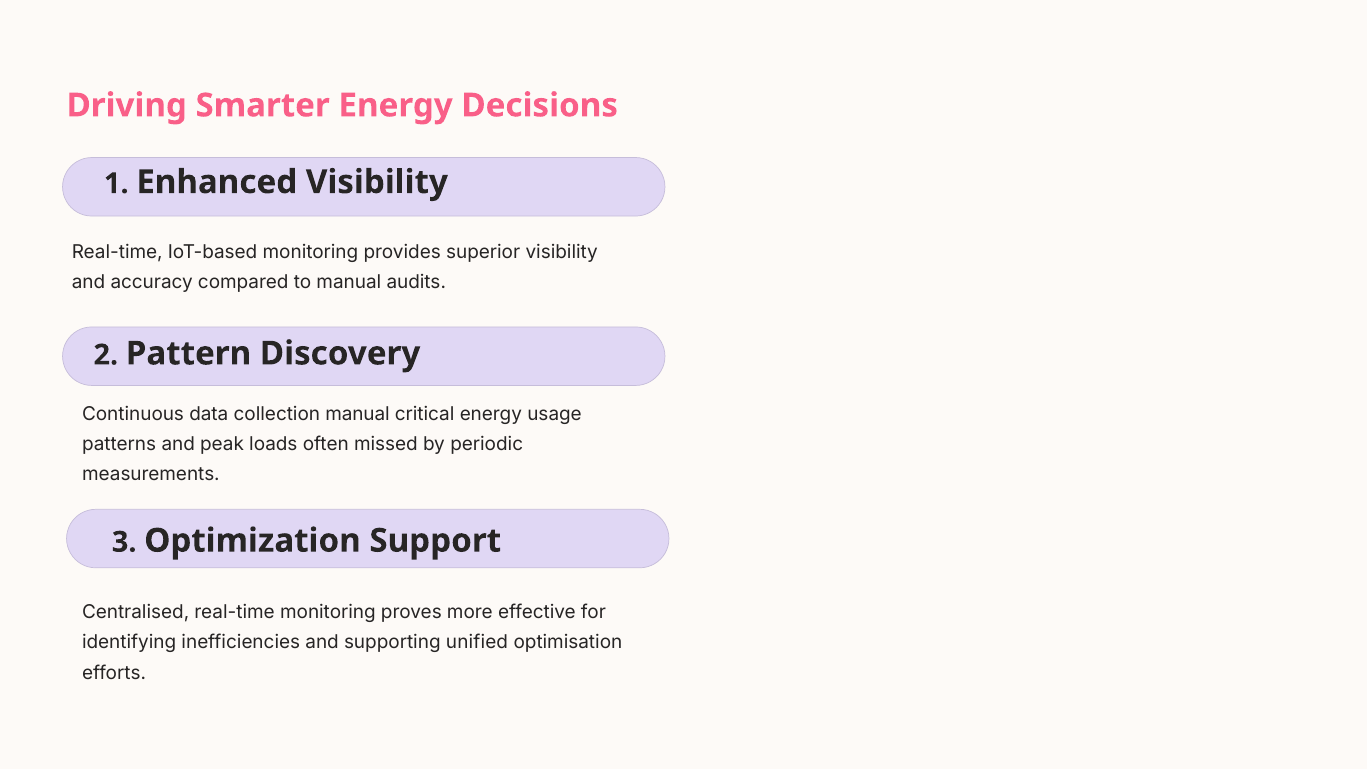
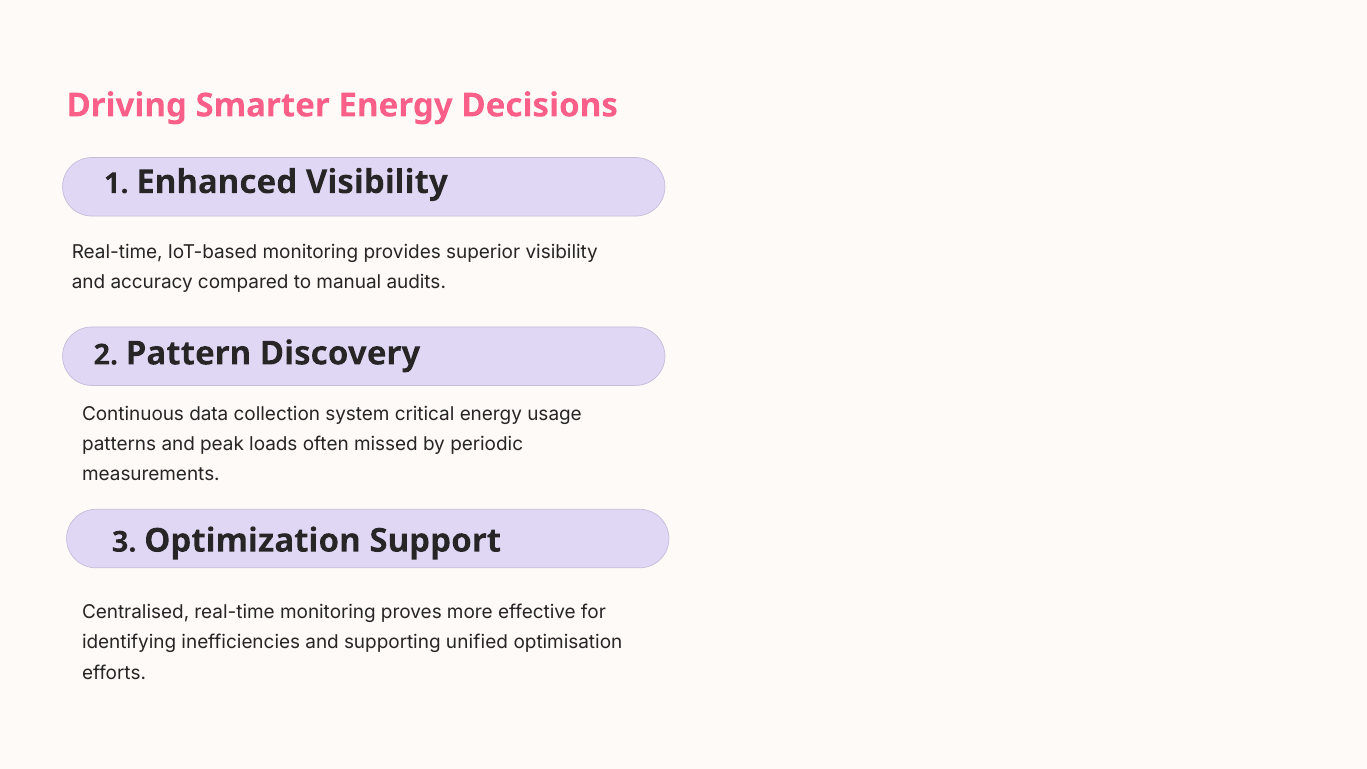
collection manual: manual -> system
